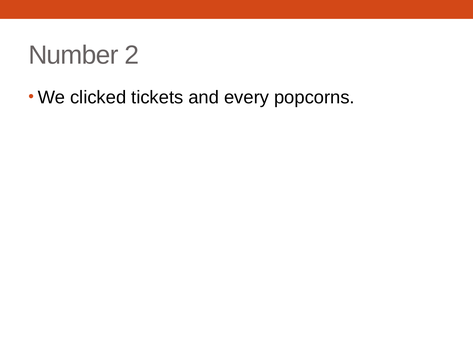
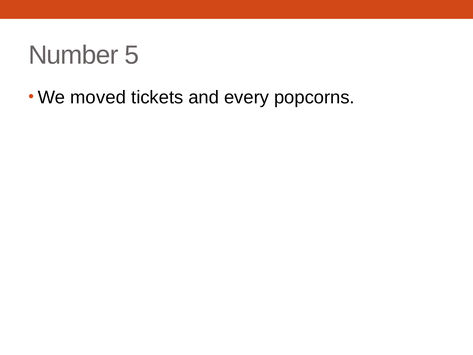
2: 2 -> 5
clicked: clicked -> moved
